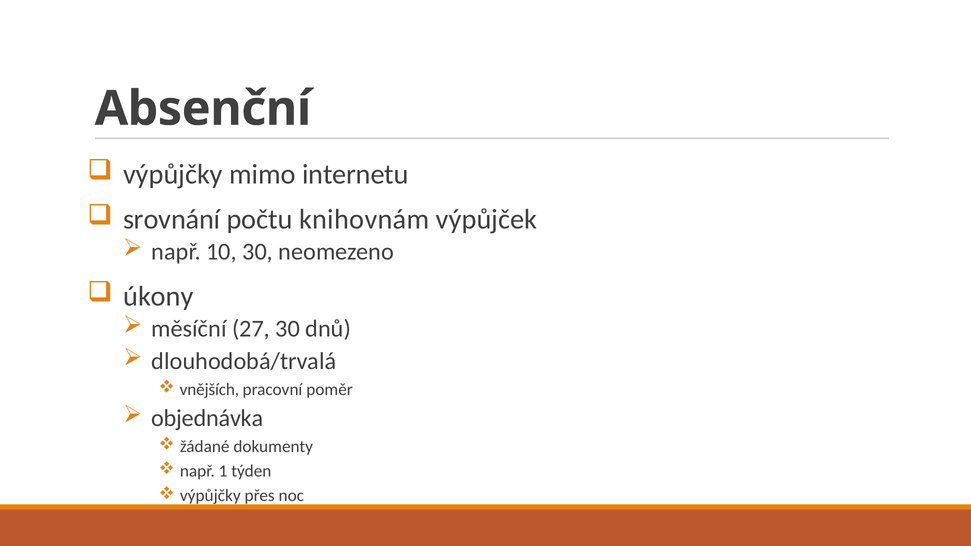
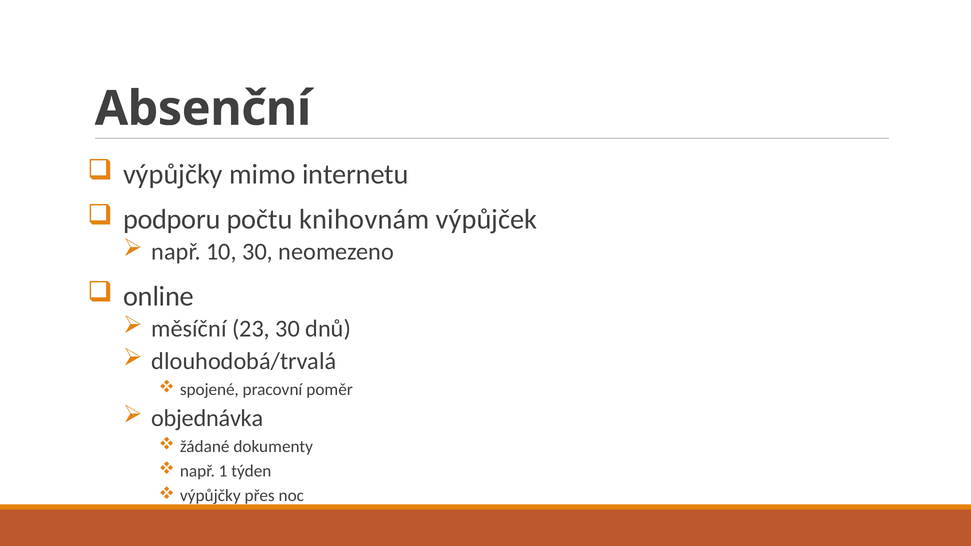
srovnání: srovnání -> podporu
úkony: úkony -> online
27: 27 -> 23
vnějších: vnějších -> spojené
